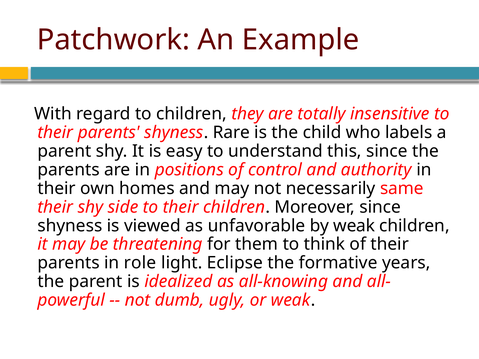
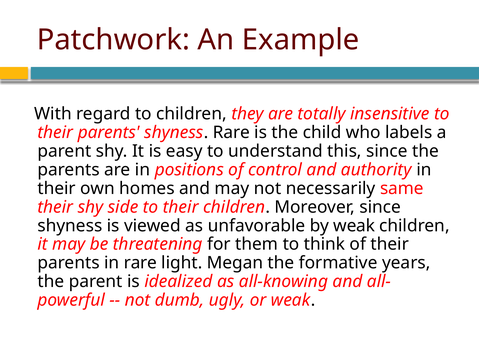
in role: role -> rare
Eclipse: Eclipse -> Megan
